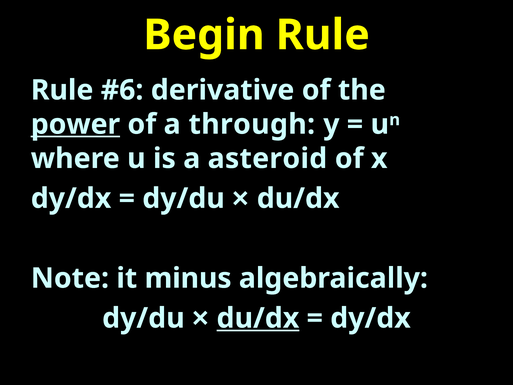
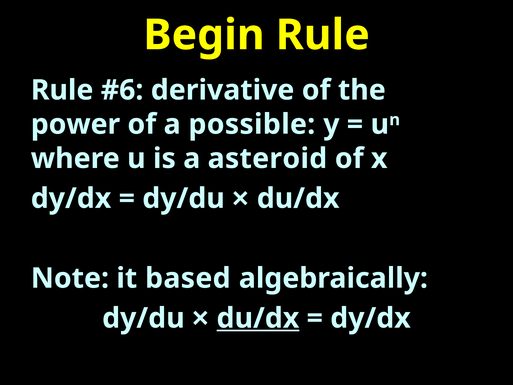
power underline: present -> none
through: through -> possible
minus: minus -> based
